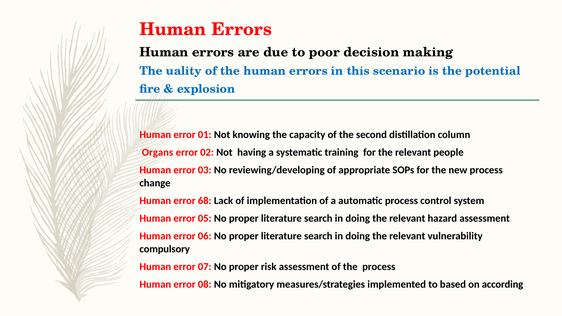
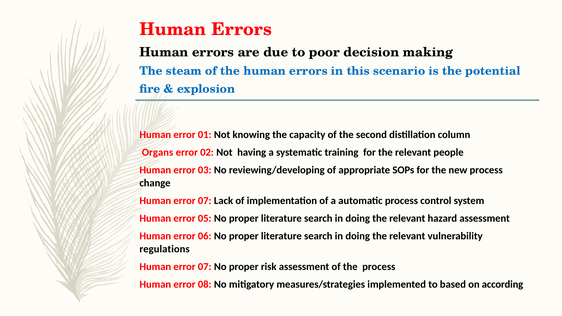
uality: uality -> steam
68 at (205, 201): 68 -> 07
compulsory: compulsory -> regulations
